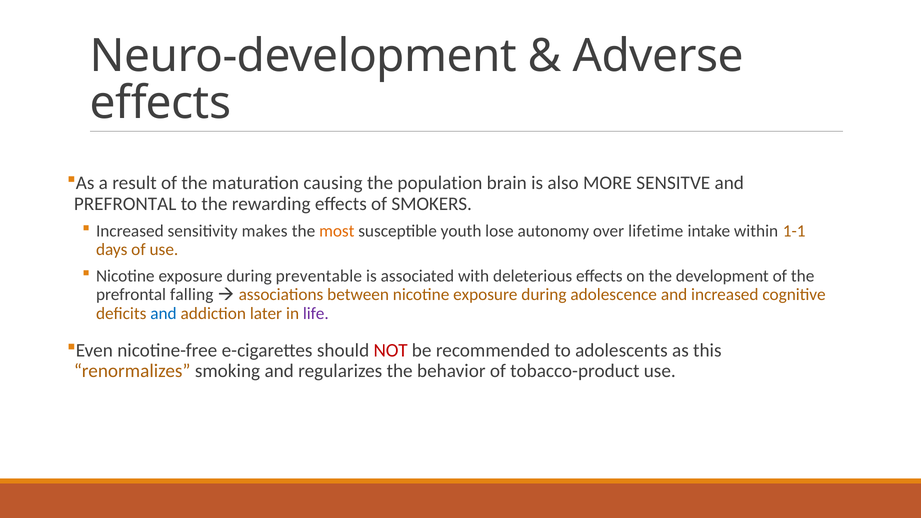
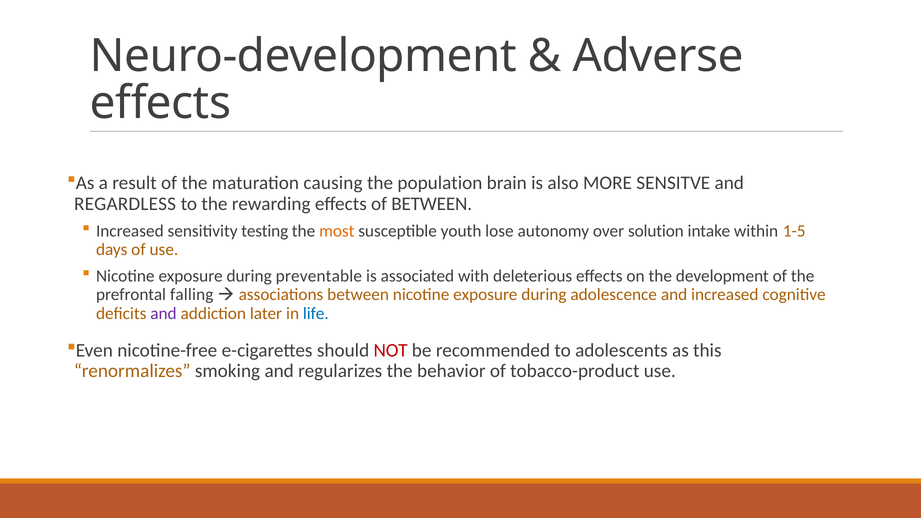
PREFRONTAL at (125, 204): PREFRONTAL -> REGARDLESS
of SMOKERS: SMOKERS -> BETWEEN
makes: makes -> testing
lifetime: lifetime -> solution
1-1: 1-1 -> 1-5
and at (163, 313) colour: blue -> purple
life colour: purple -> blue
